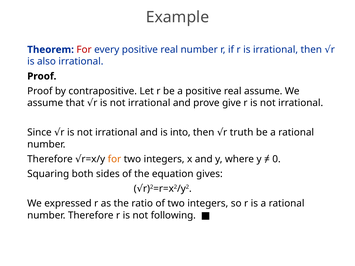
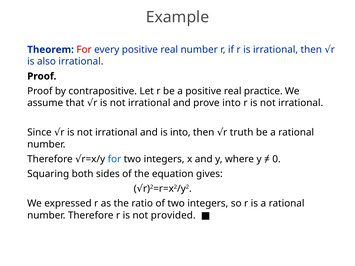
real assume: assume -> practice
prove give: give -> into
for at (114, 159) colour: orange -> blue
following: following -> provided
